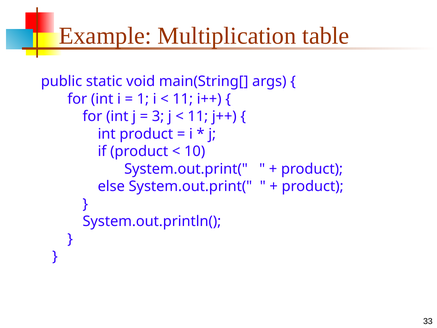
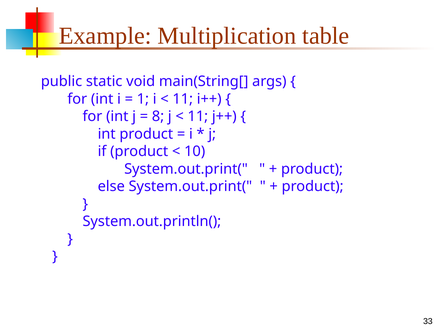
3: 3 -> 8
